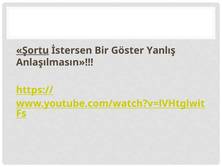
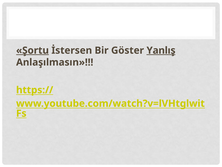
Yanlış underline: none -> present
